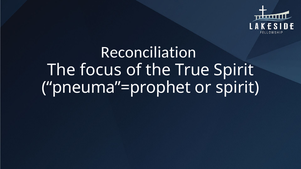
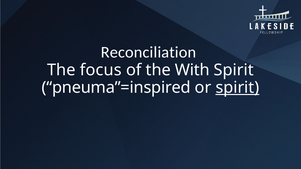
True: True -> With
pneuma”=prophet: pneuma”=prophet -> pneuma”=inspired
spirit at (237, 88) underline: none -> present
